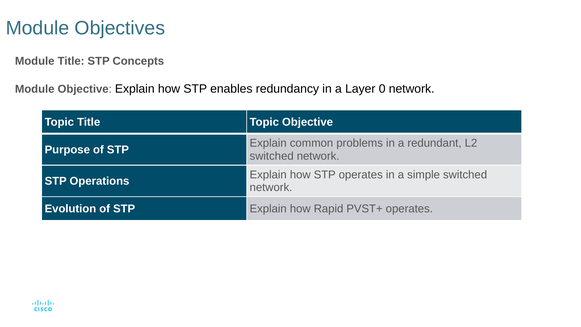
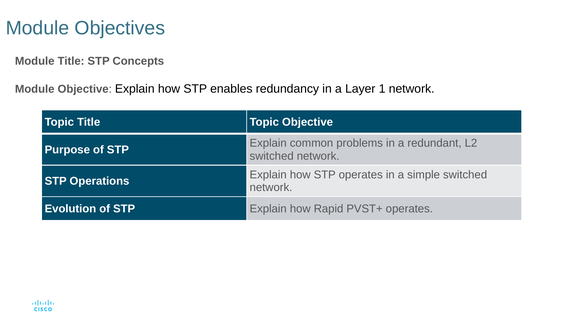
0: 0 -> 1
